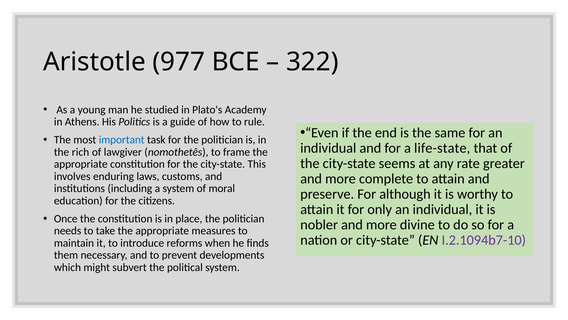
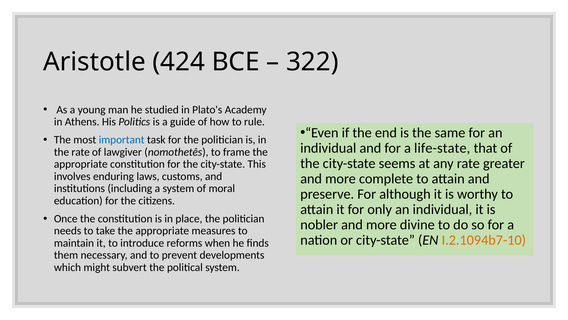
977: 977 -> 424
the rich: rich -> rate
I.2.1094b7-10 colour: purple -> orange
